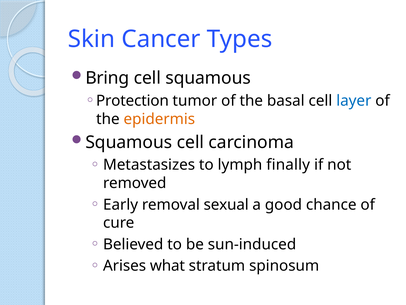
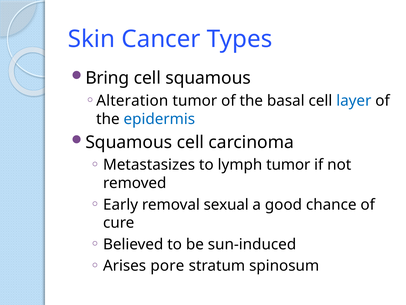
Protection: Protection -> Alteration
epidermis colour: orange -> blue
lymph finally: finally -> tumor
what: what -> pore
